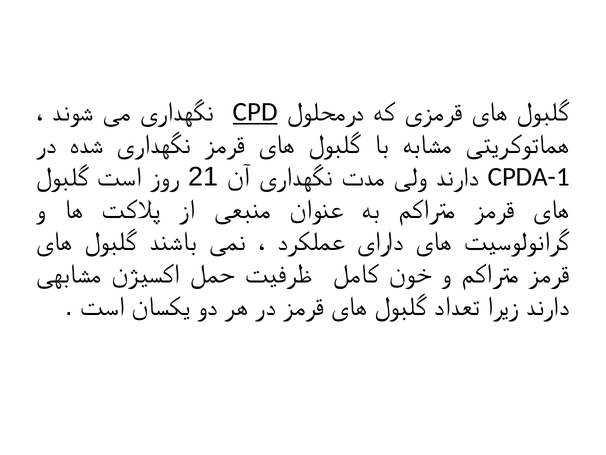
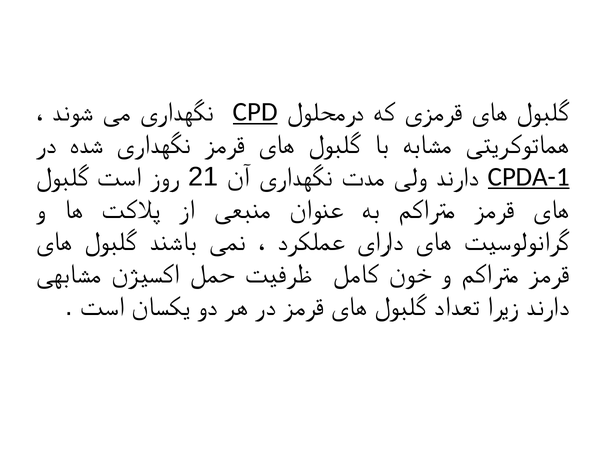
CPDA-1 underline: none -> present
